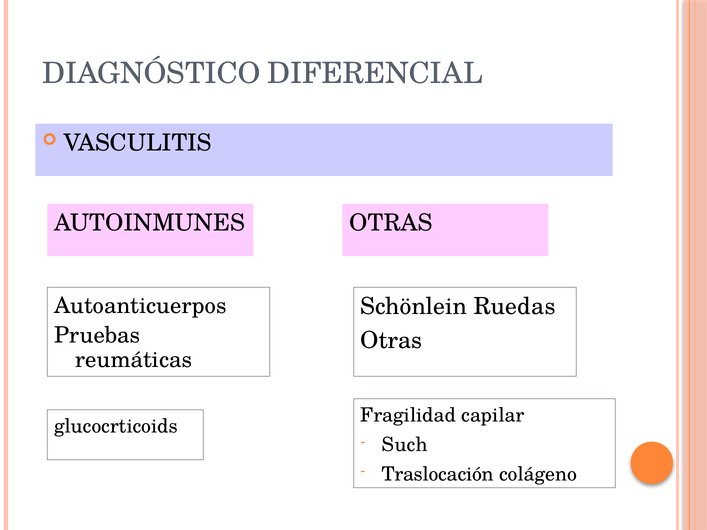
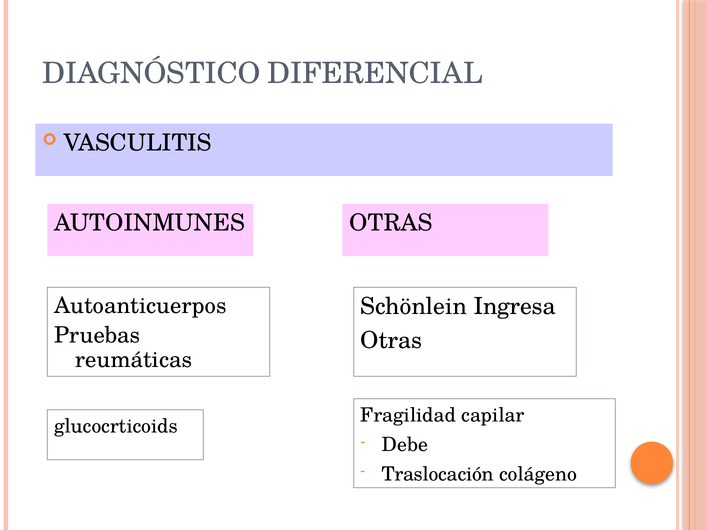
Ruedas: Ruedas -> Ingresa
Such: Such -> Debe
